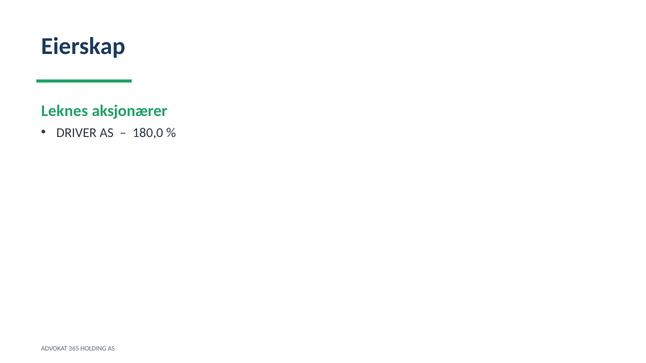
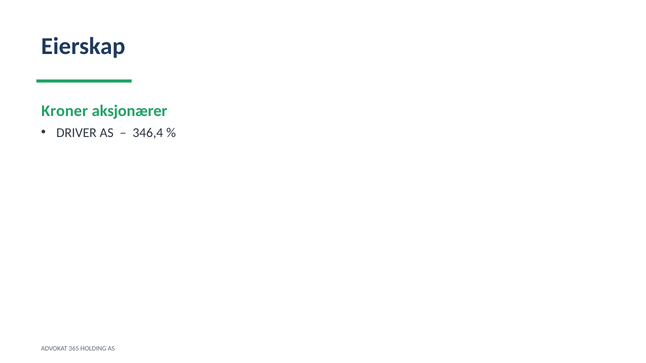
Leknes: Leknes -> Kroner
180,0: 180,0 -> 346,4
